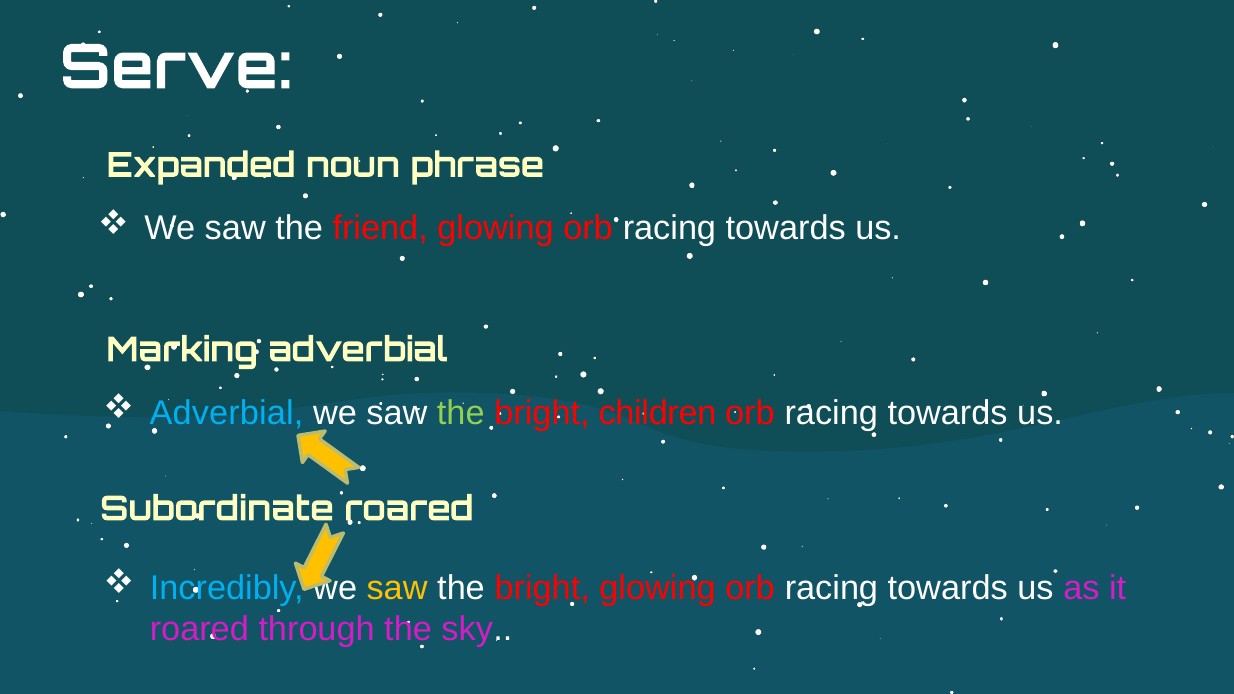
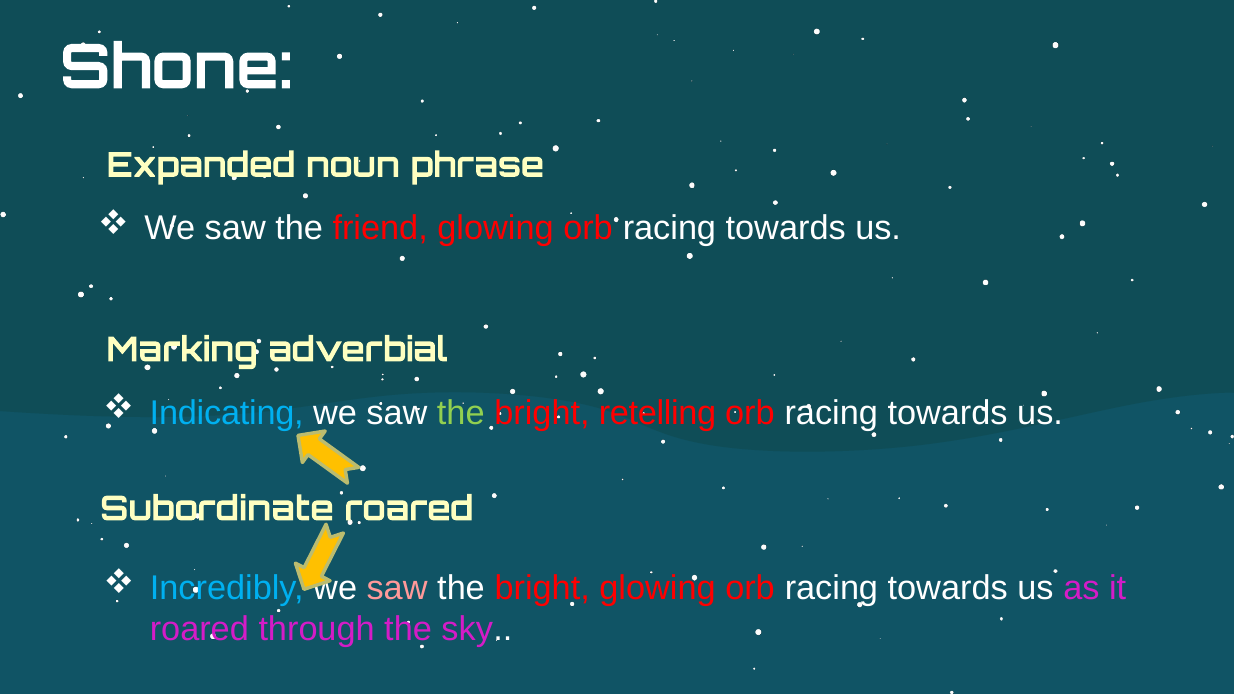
Serve: Serve -> Shone
Adverbial at (227, 413): Adverbial -> Indicating
children: children -> retelling
saw at (397, 588) colour: yellow -> pink
